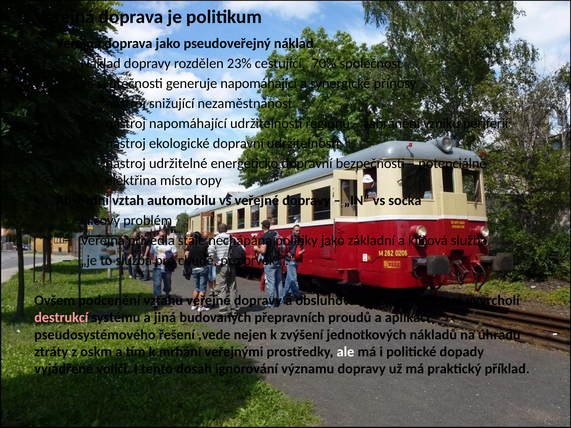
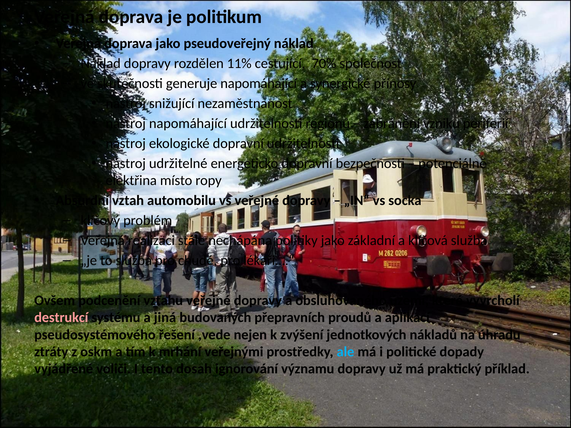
23%: 23% -> 11%
přivedla: přivedla -> realizaci
prvek….“: prvek….“ -> lékaři….“
ale colour: white -> light blue
